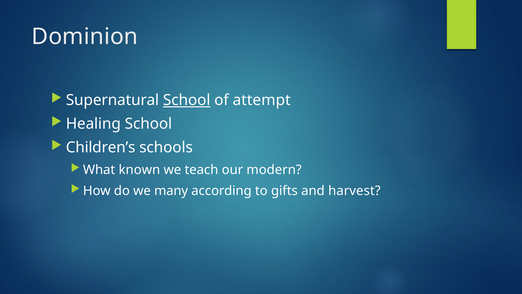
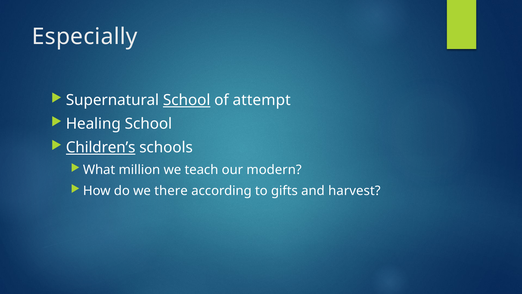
Dominion: Dominion -> Especially
Children’s underline: none -> present
known: known -> million
many: many -> there
